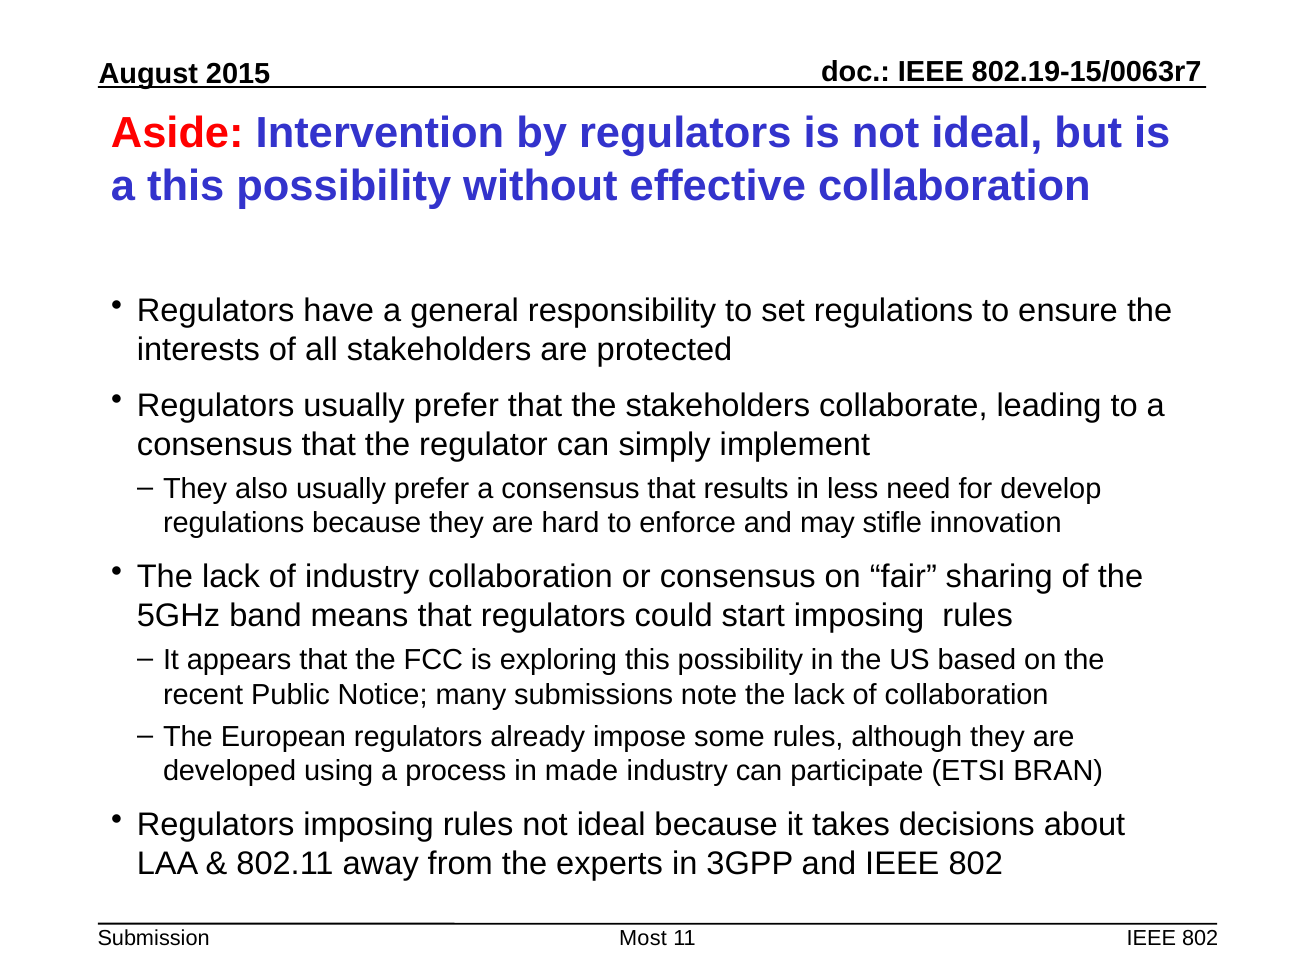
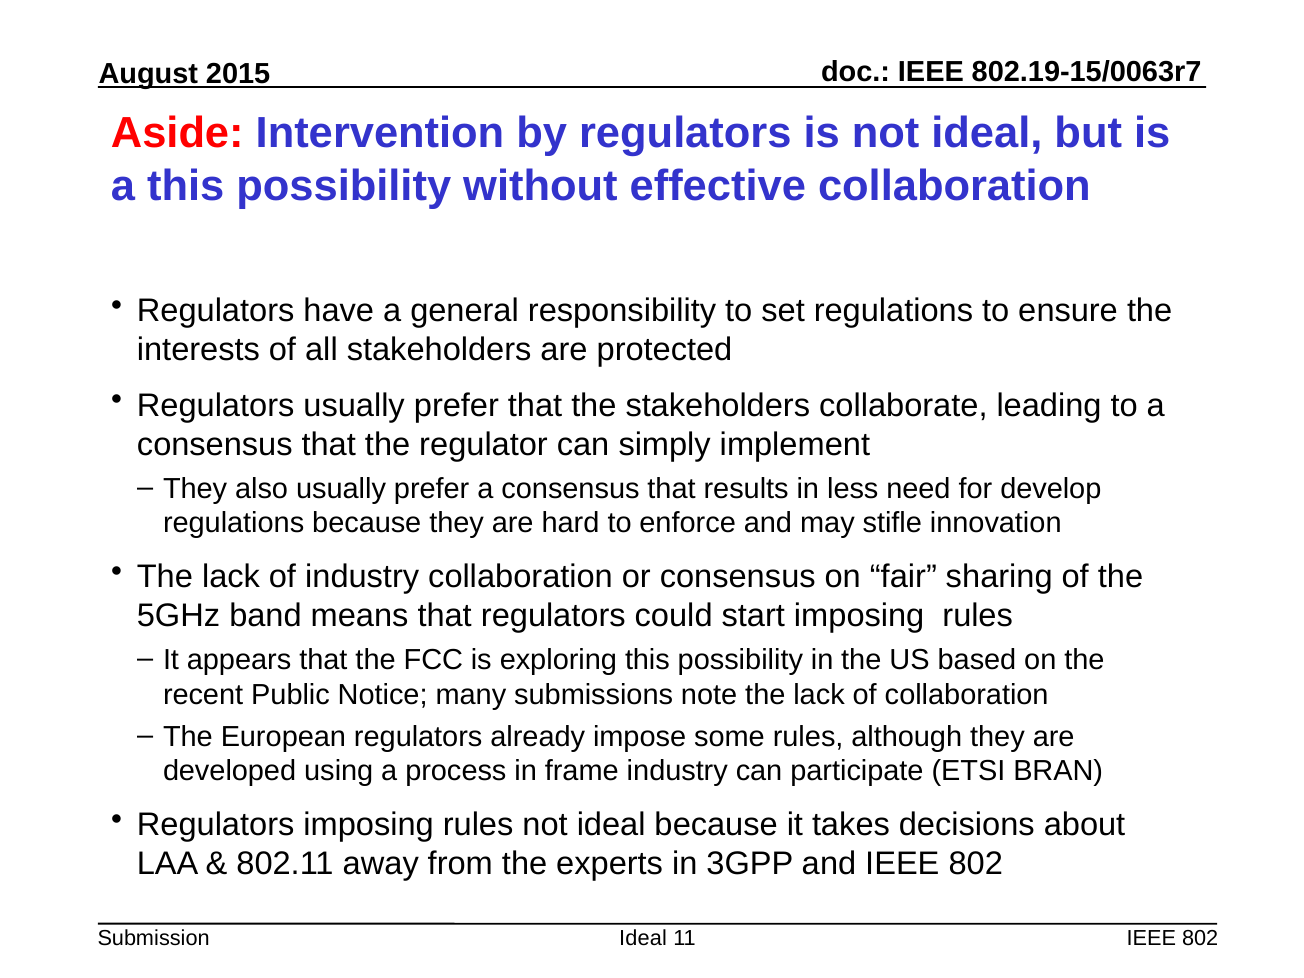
made: made -> frame
Most at (643, 938): Most -> Ideal
